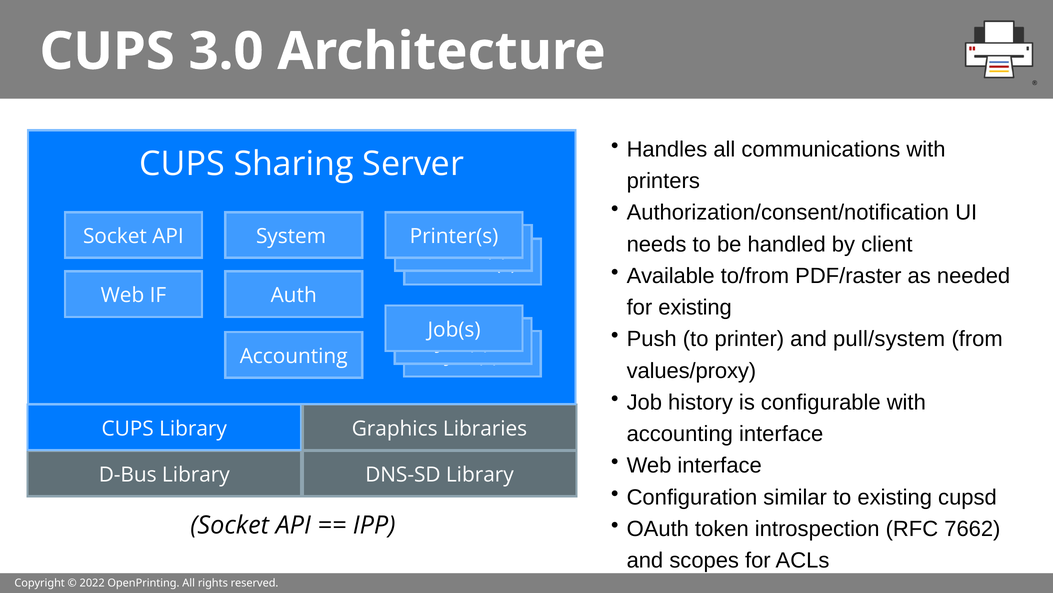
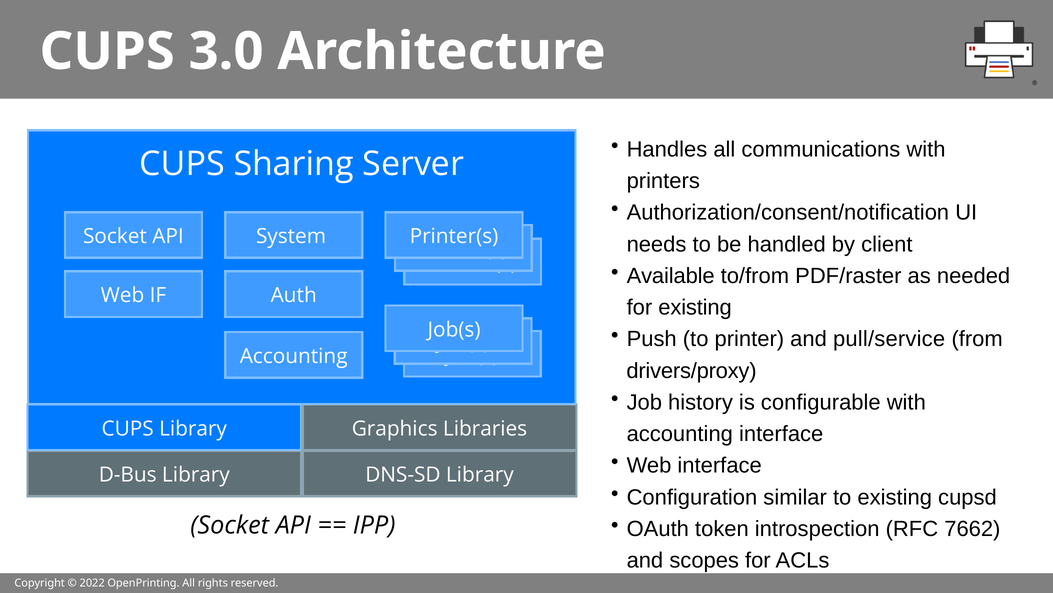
pull/system: pull/system -> pull/service
values/proxy: values/proxy -> drivers/proxy
